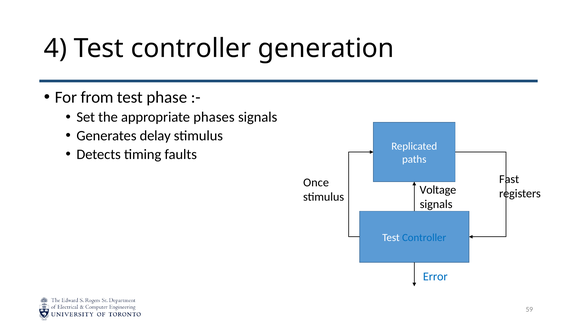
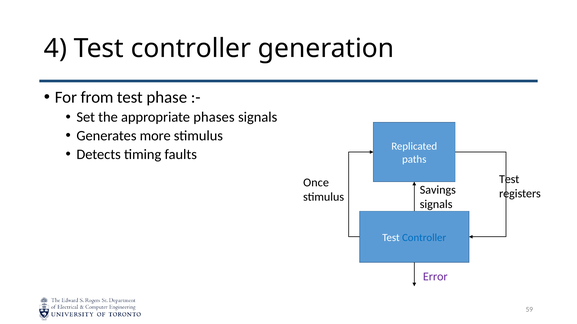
delay: delay -> more
Fast at (509, 179): Fast -> Test
Voltage: Voltage -> Savings
Error colour: blue -> purple
